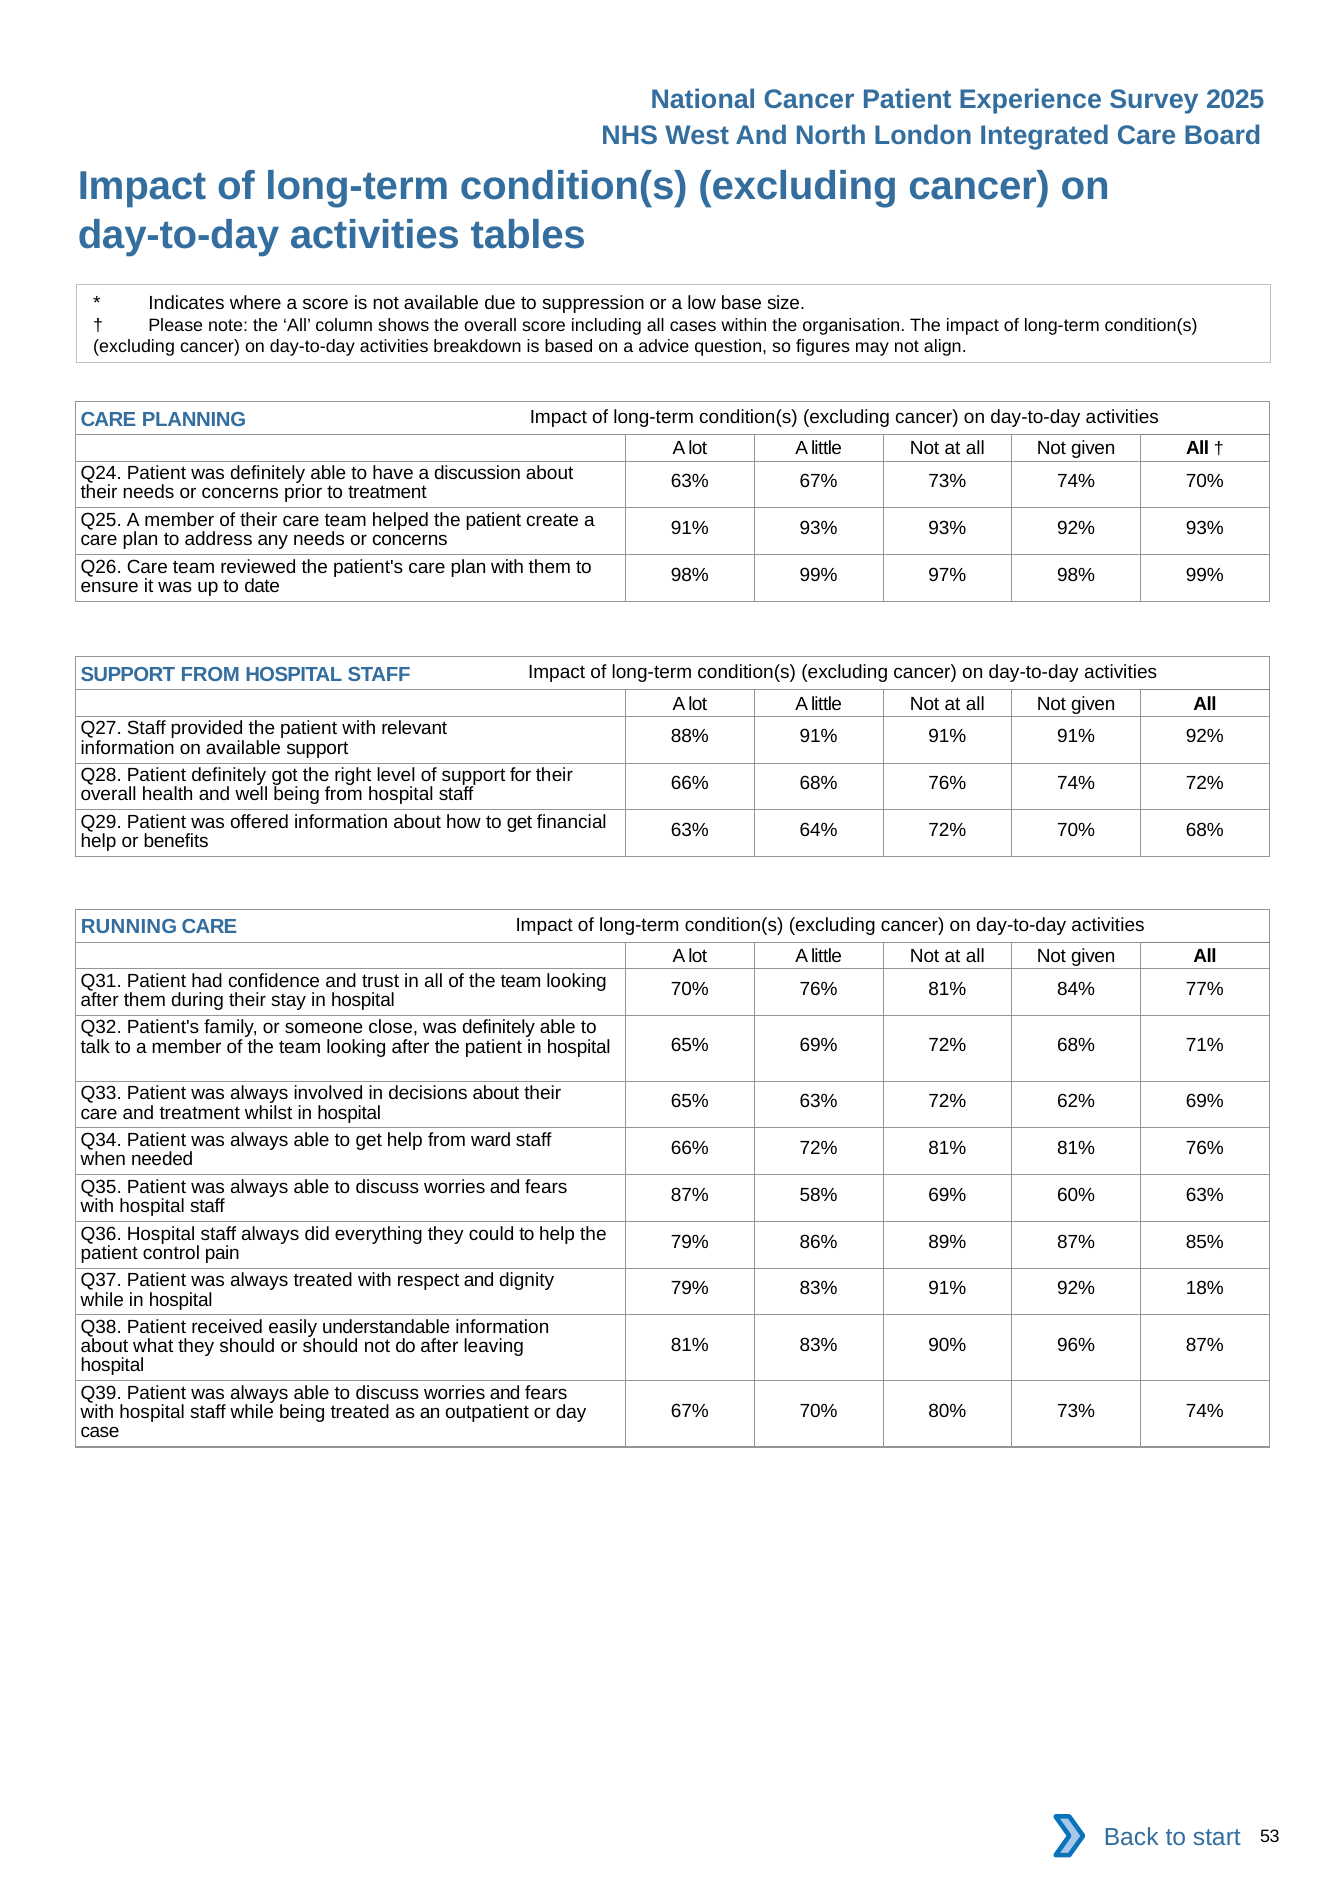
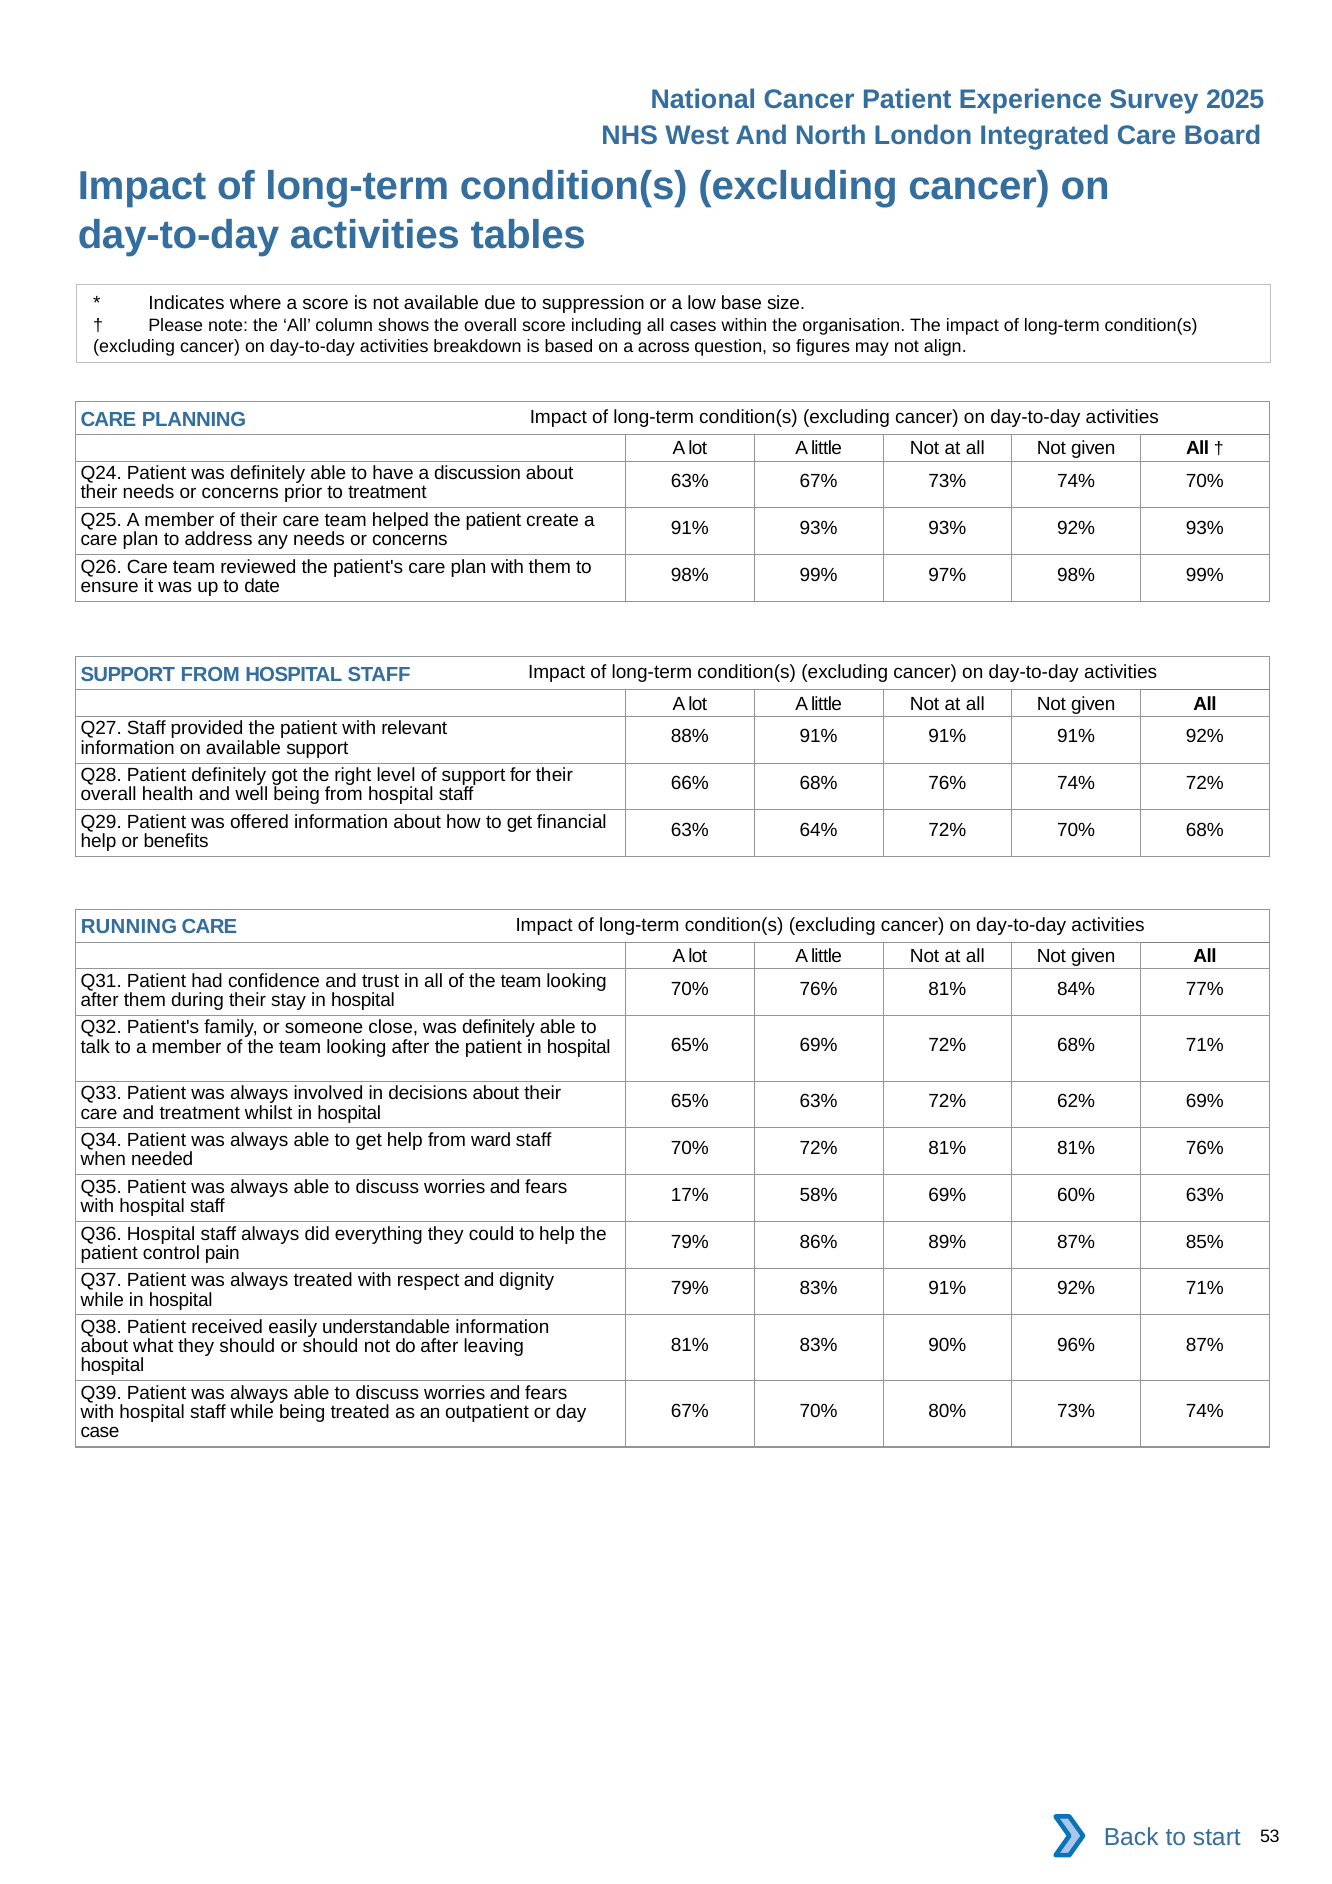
advice: advice -> across
66% at (690, 1149): 66% -> 70%
87% at (690, 1196): 87% -> 17%
92% 18%: 18% -> 71%
